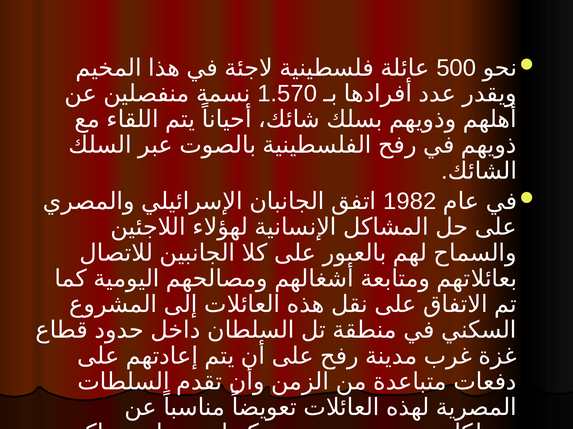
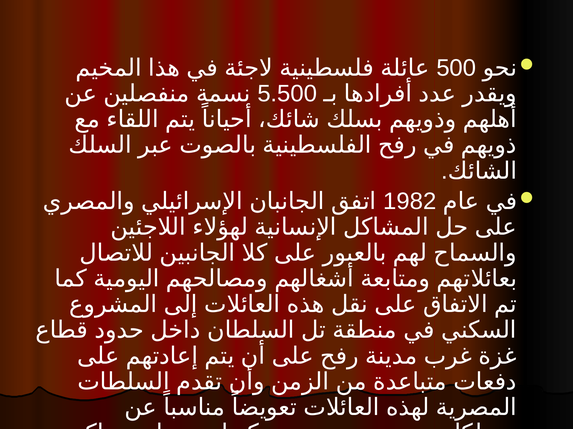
1.570: 1.570 -> 5.500
